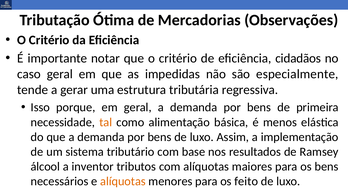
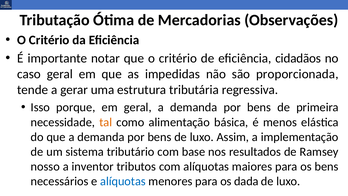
especialmente: especialmente -> proporcionada
álcool: álcool -> nosso
alíquotas at (123, 181) colour: orange -> blue
feito: feito -> dada
